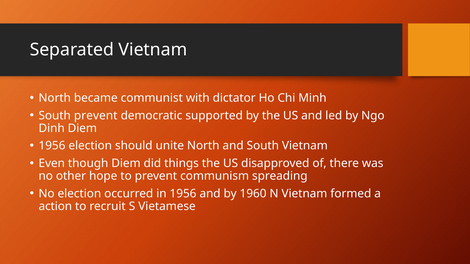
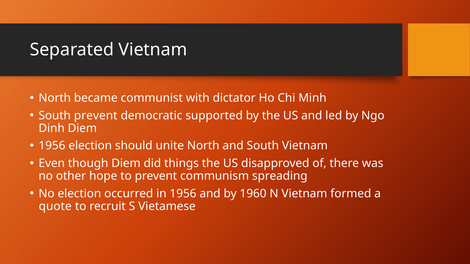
action: action -> quote
